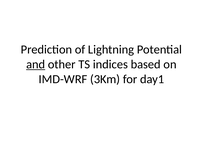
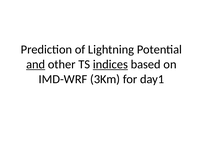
indices underline: none -> present
